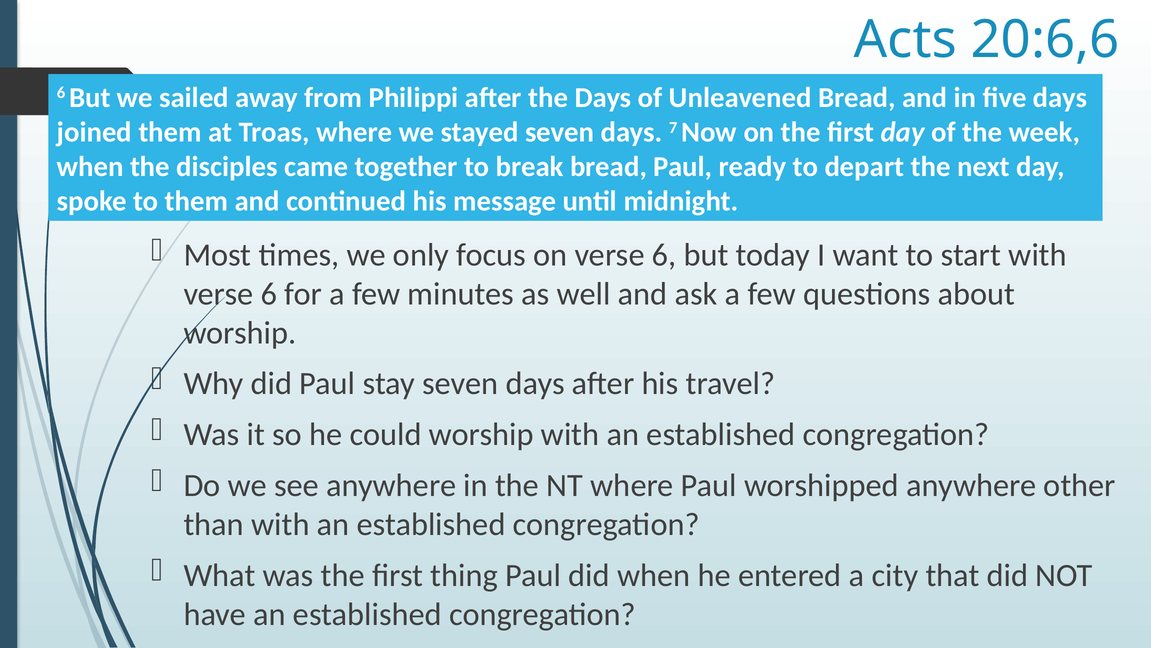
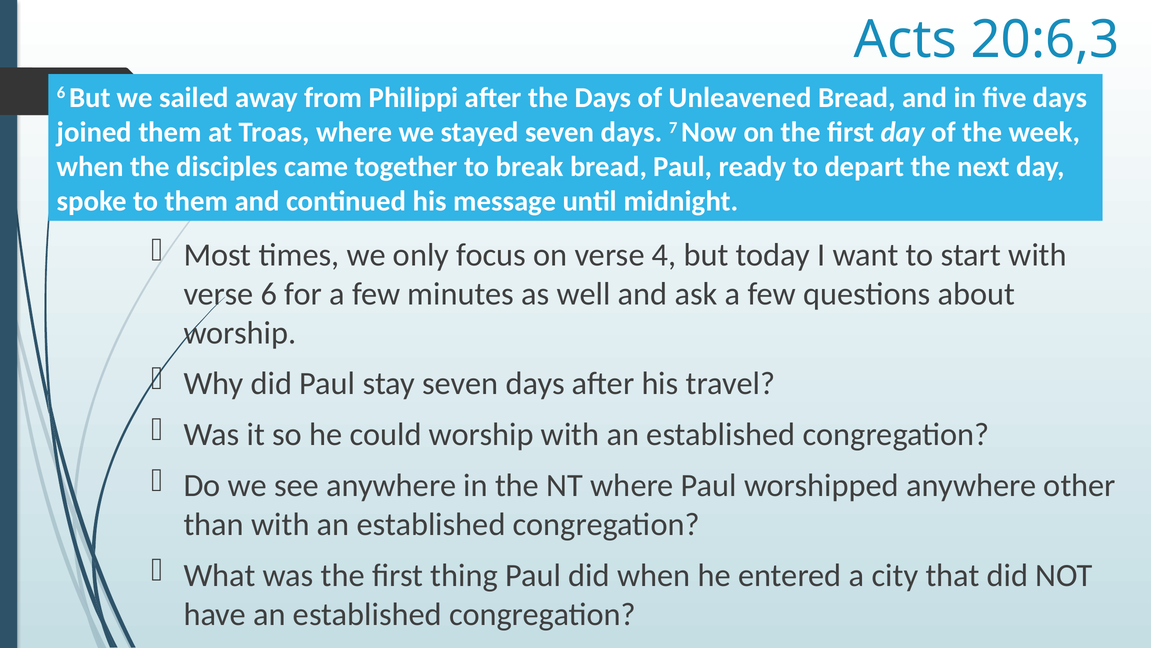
20:6,6: 20:6,6 -> 20:6,3
on verse 6: 6 -> 4
